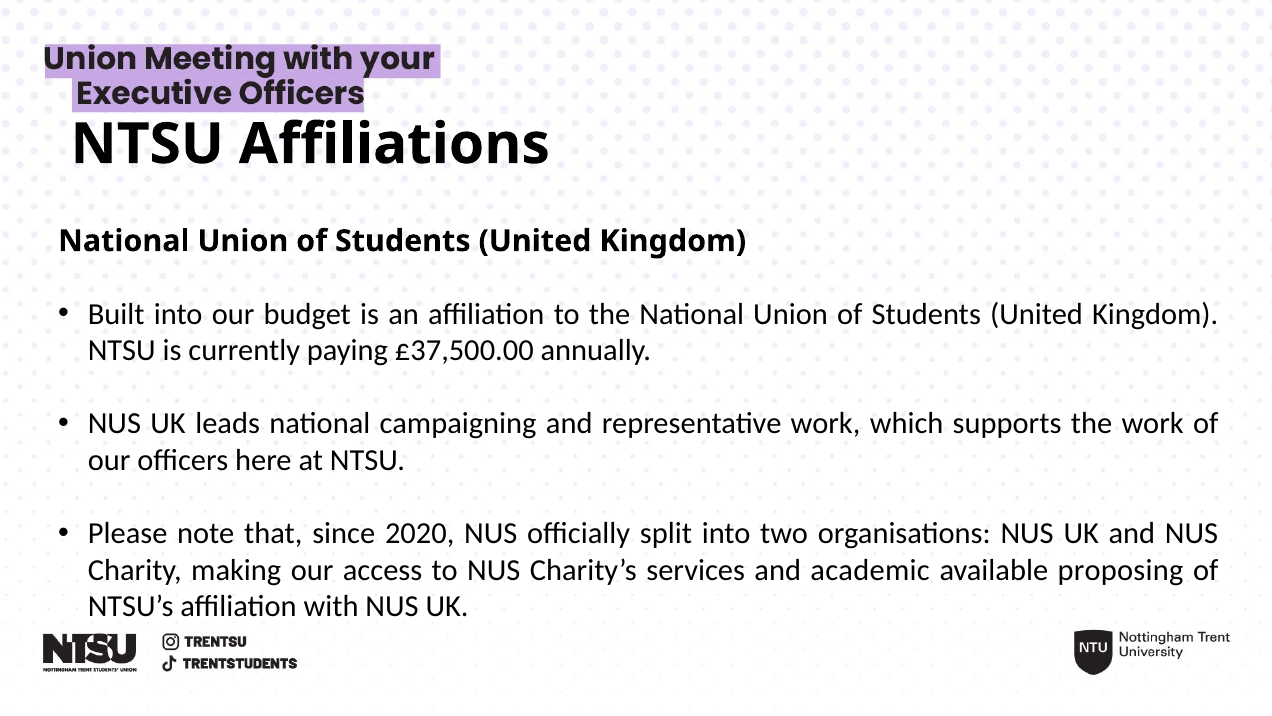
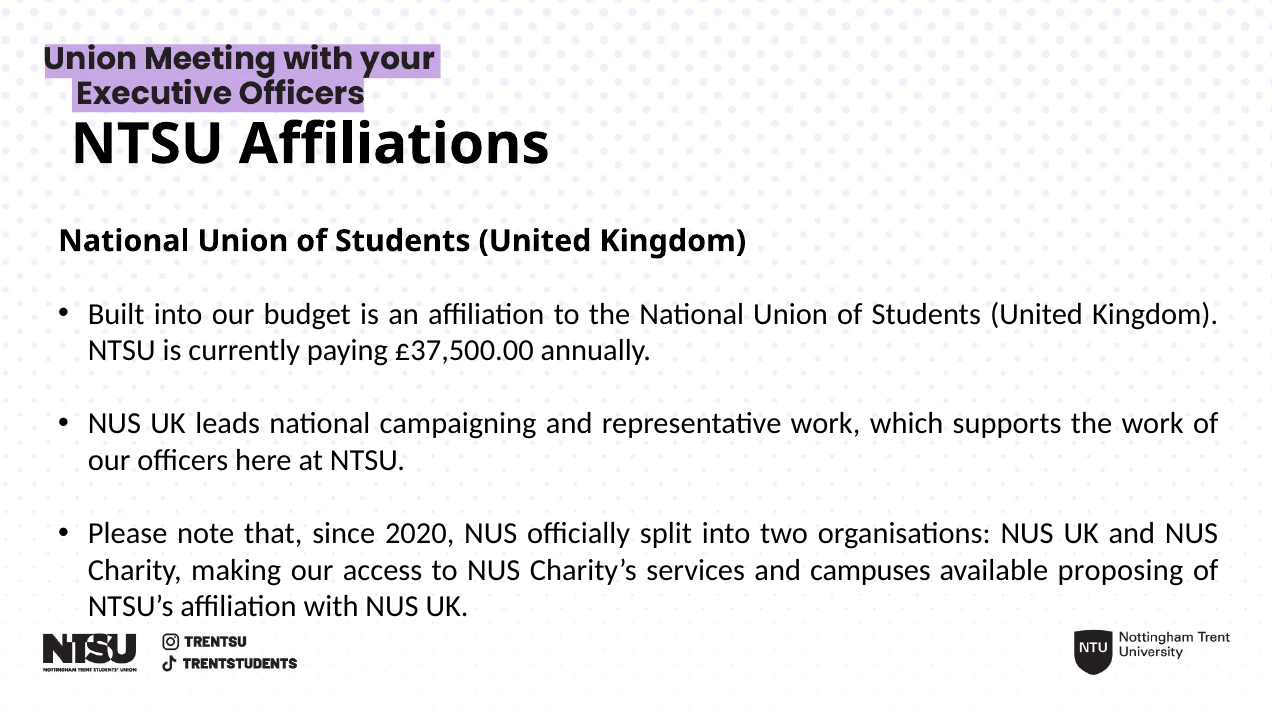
academic: academic -> campuses
